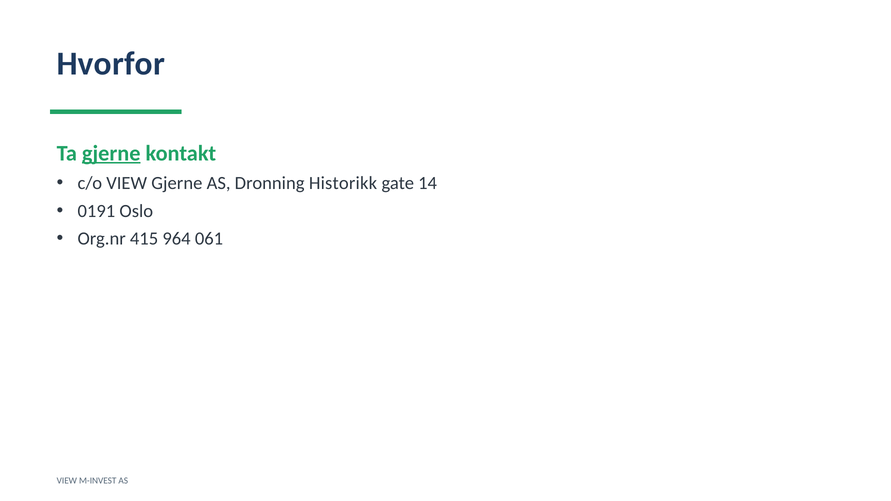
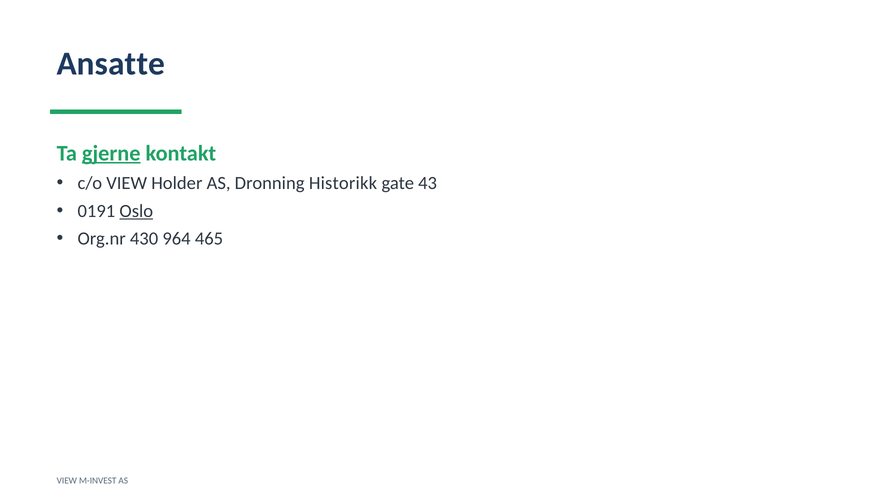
Hvorfor: Hvorfor -> Ansatte
VIEW Gjerne: Gjerne -> Holder
14: 14 -> 43
Oslo underline: none -> present
415: 415 -> 430
061: 061 -> 465
